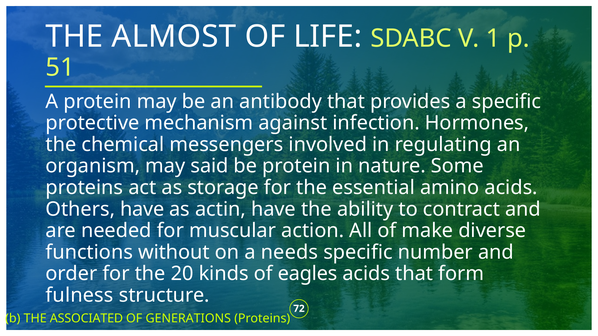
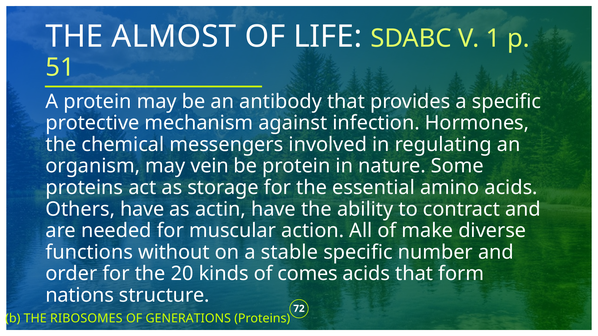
said: said -> vein
needs: needs -> stable
eagles: eagles -> comes
fulness: fulness -> nations
ASSOCIATED: ASSOCIATED -> RIBOSOMES
